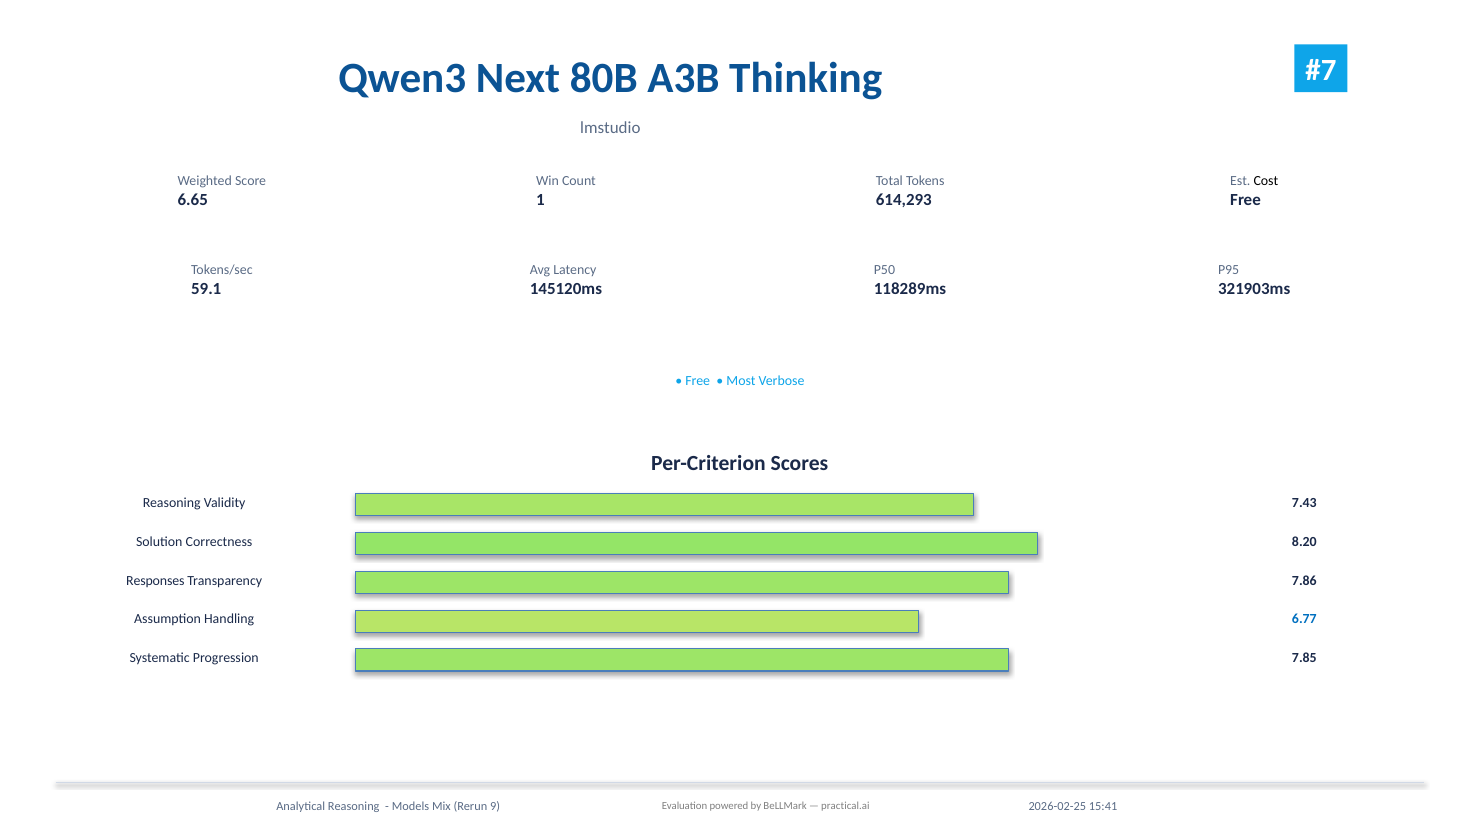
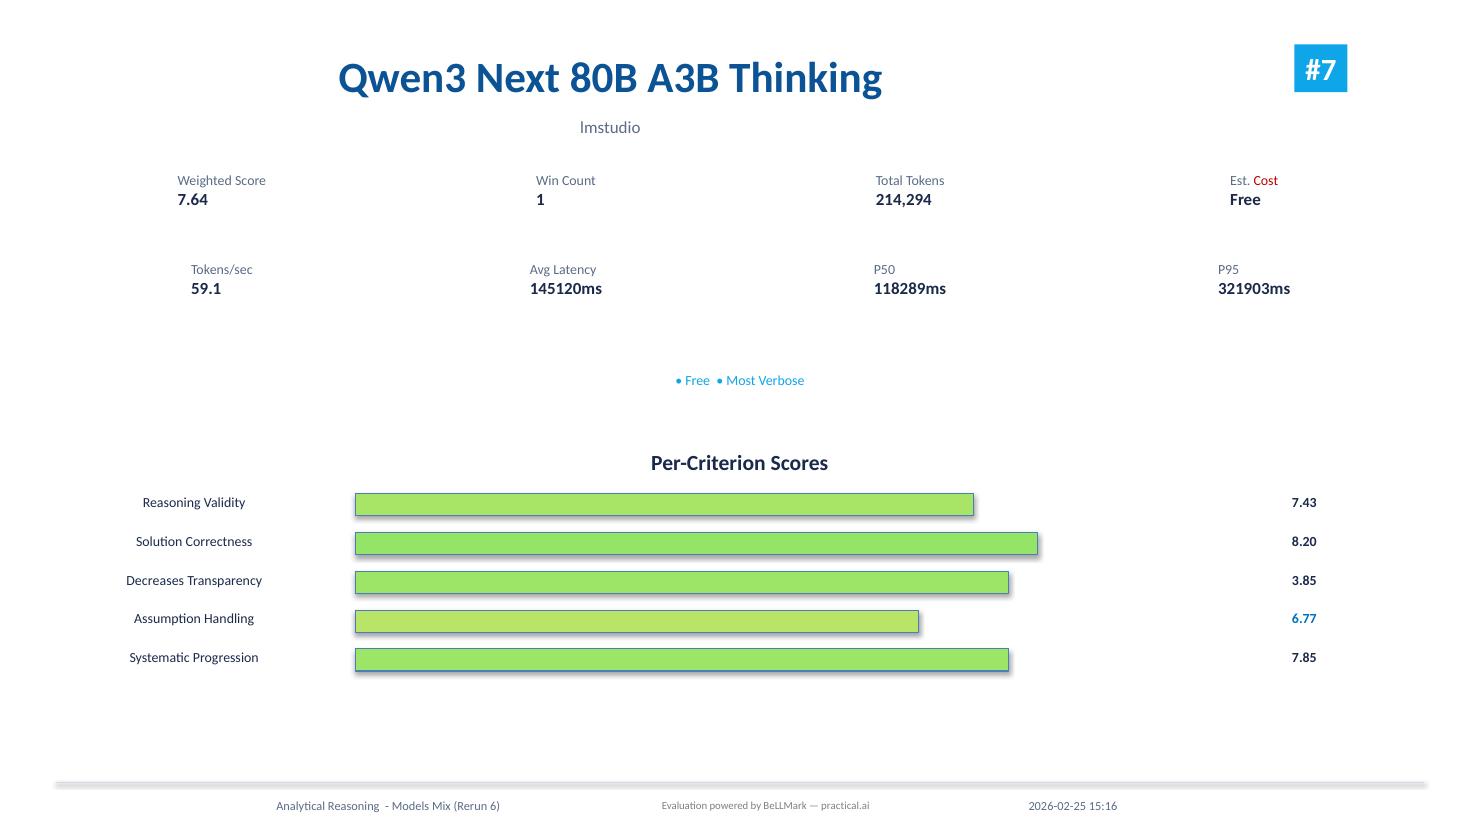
Cost colour: black -> red
6.65: 6.65 -> 7.64
614,293: 614,293 -> 214,294
Responses: Responses -> Decreases
7.86: 7.86 -> 3.85
9: 9 -> 6
15:41: 15:41 -> 15:16
